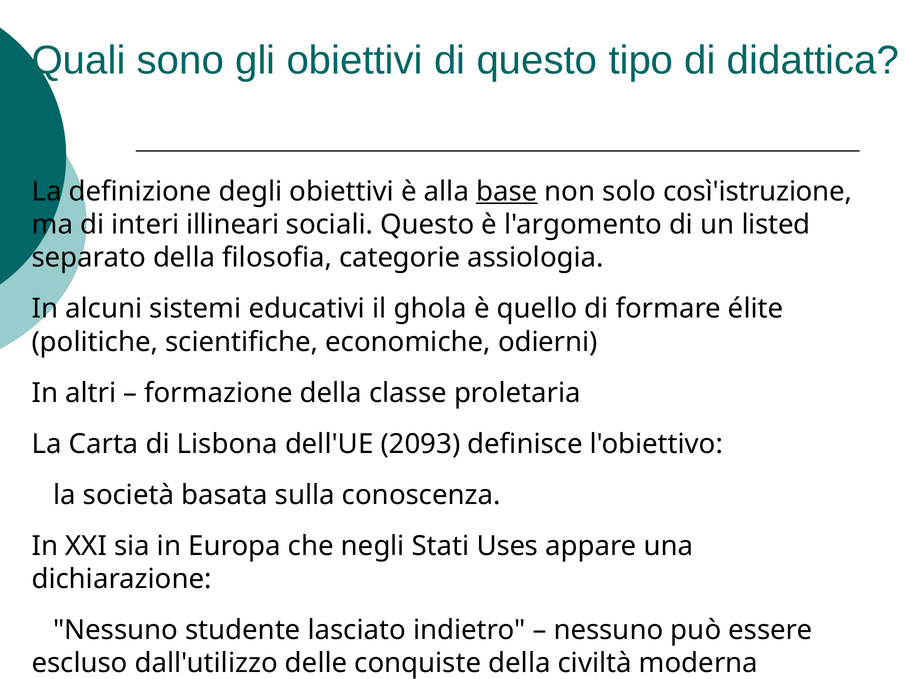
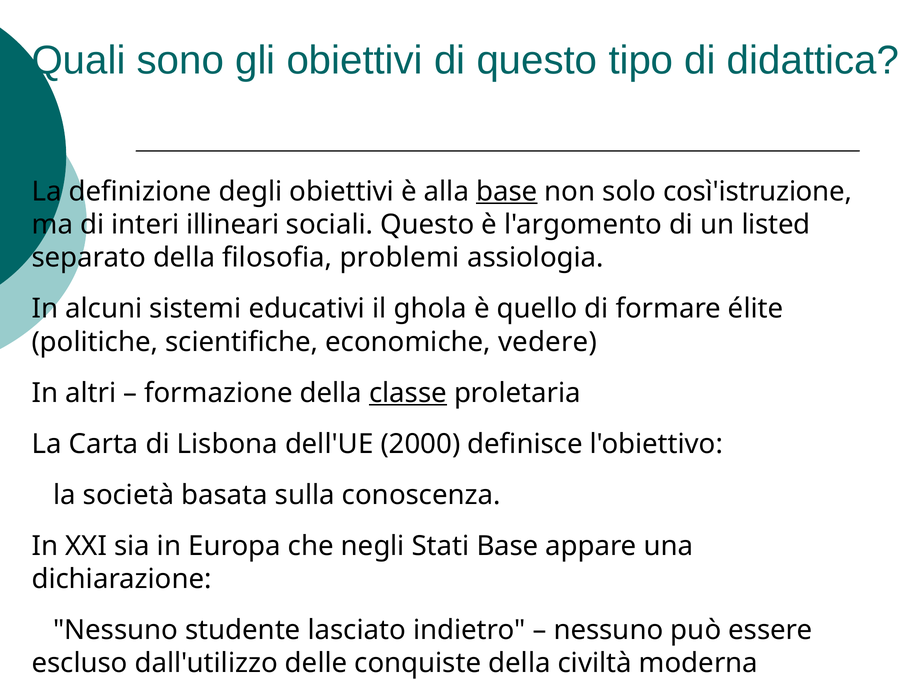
categorie: categorie -> problemi
odierni: odierni -> vedere
classe underline: none -> present
2093: 2093 -> 2000
Stati Uses: Uses -> Base
